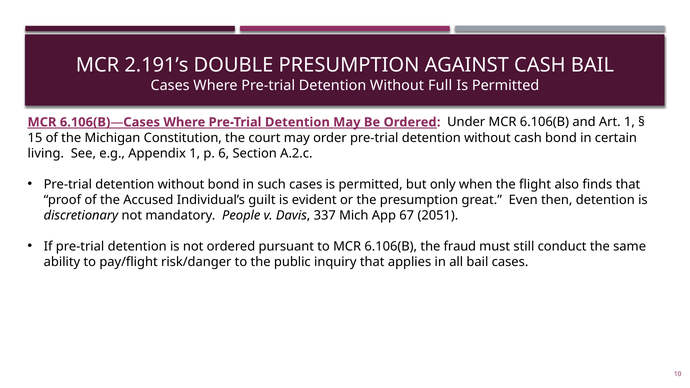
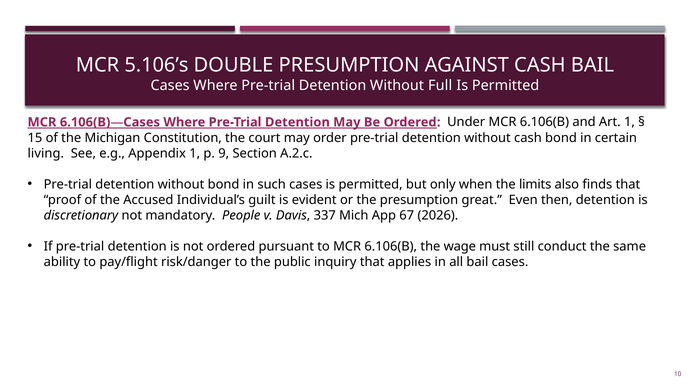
2.191’s: 2.191’s -> 5.106’s
6: 6 -> 9
flight: flight -> limits
2051: 2051 -> 2026
fraud: fraud -> wage
